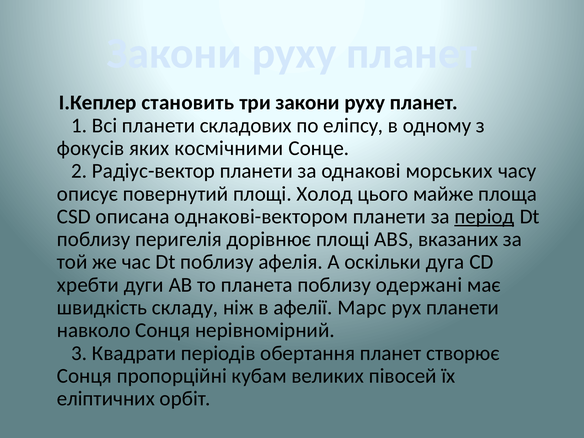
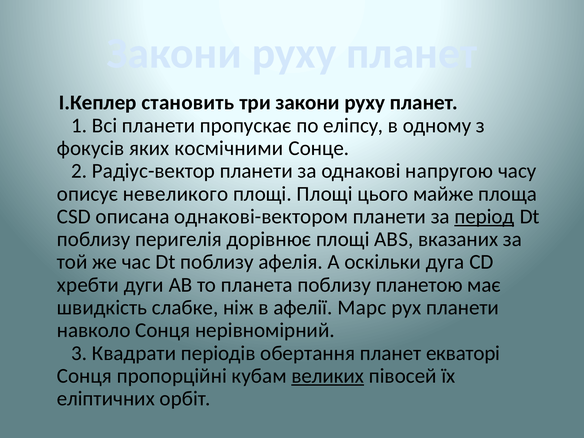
складових: складових -> пропускає
морських: морських -> напругою
повернутий: повернутий -> невеликого
площі Холод: Холод -> Площі
одержані: одержані -> планетою
складу: складу -> слабке
створює: створює -> екваторі
великих underline: none -> present
